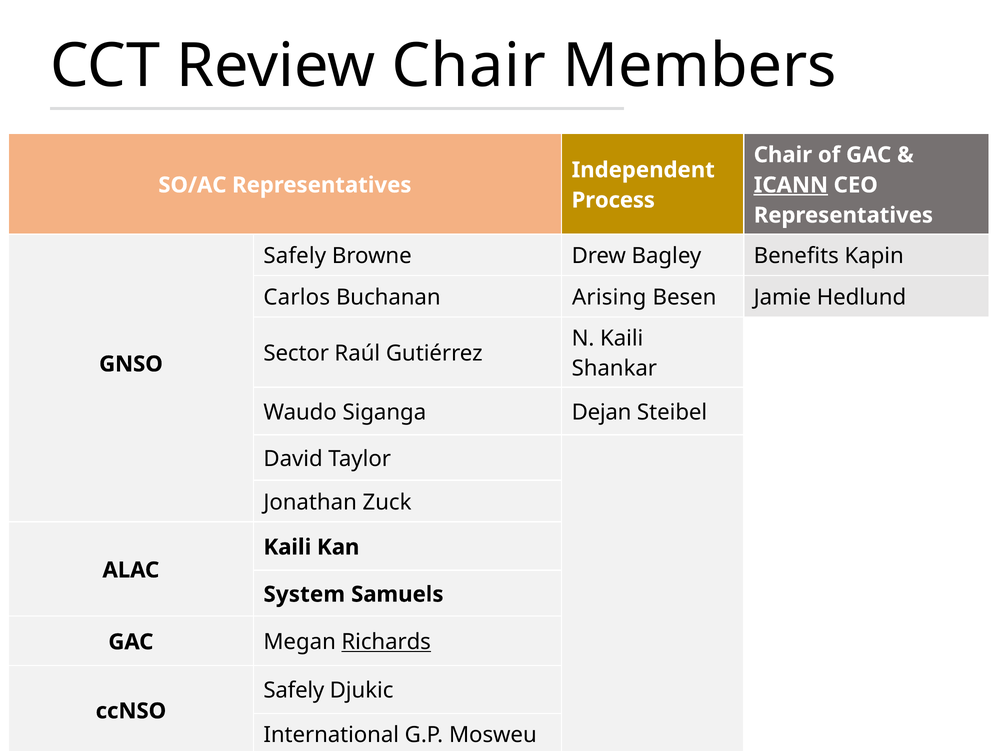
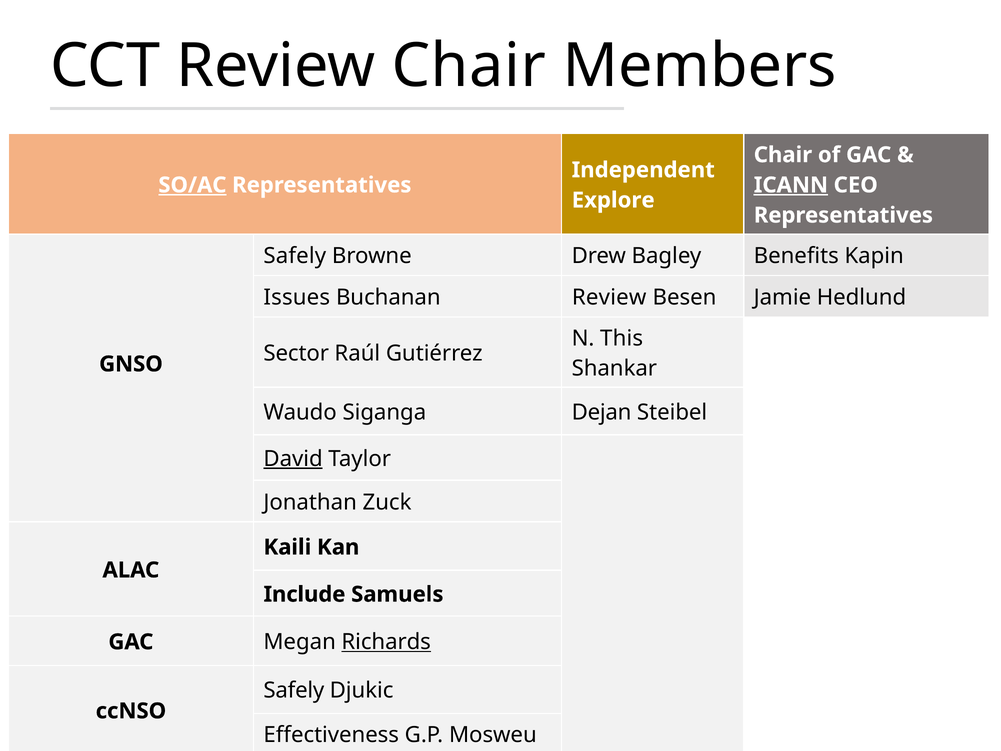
SO/AC underline: none -> present
Process: Process -> Explore
Carlos: Carlos -> Issues
Buchanan Arising: Arising -> Review
N Kaili: Kaili -> This
David underline: none -> present
System: System -> Include
International: International -> Effectiveness
